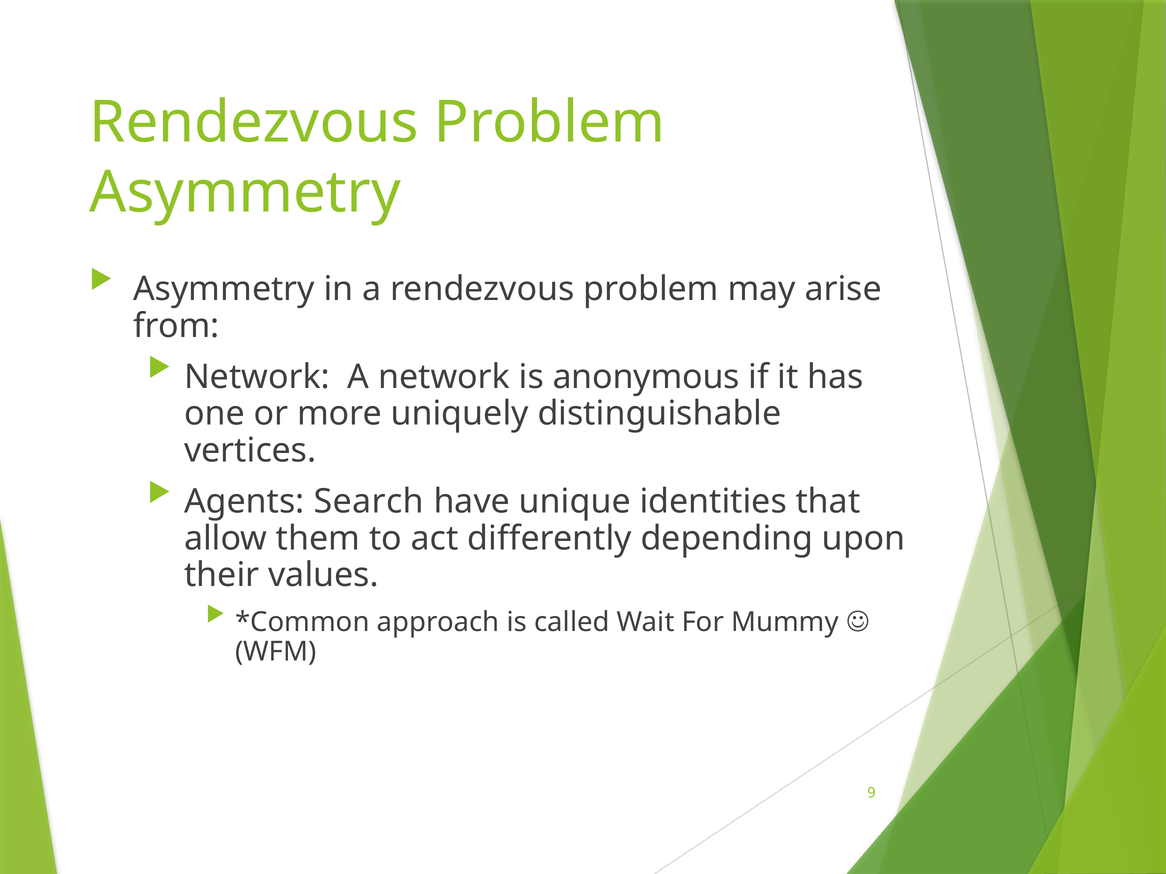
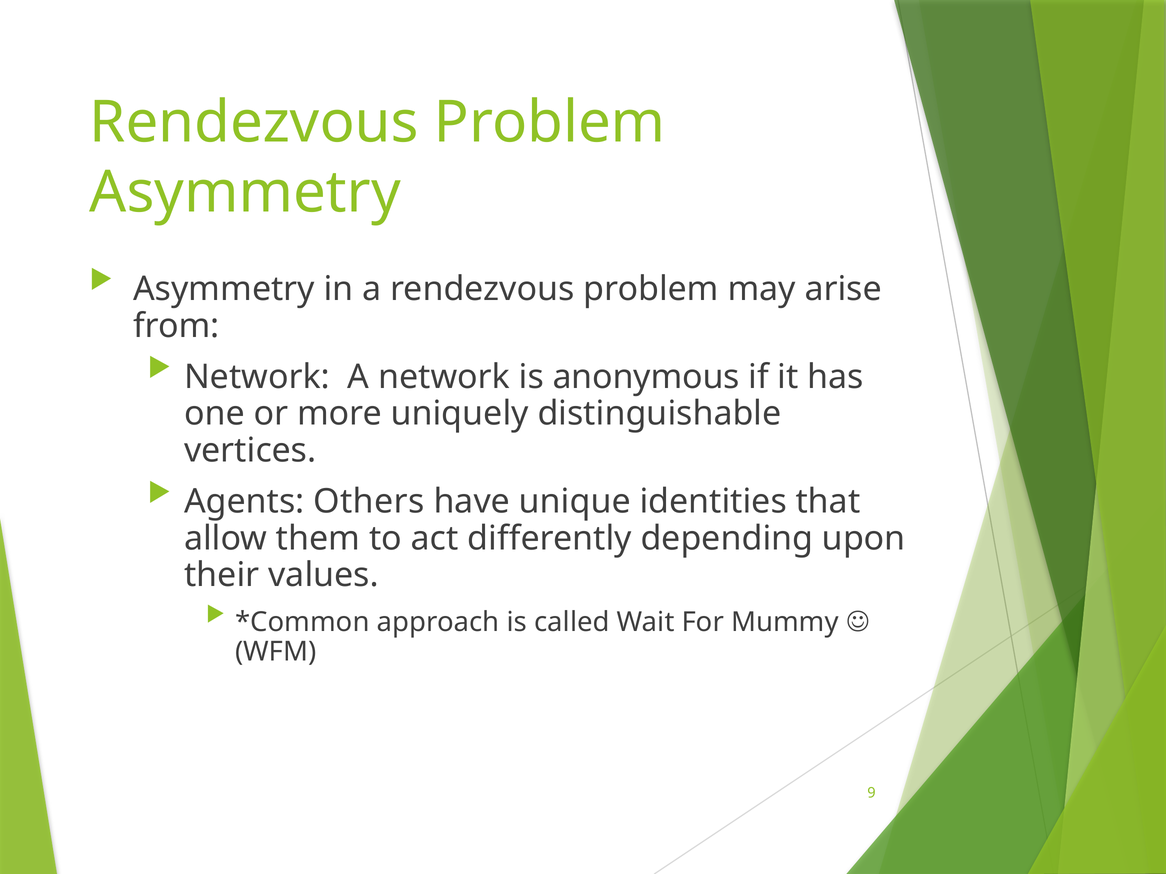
Search: Search -> Others
